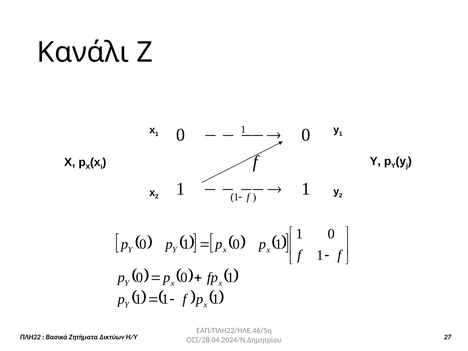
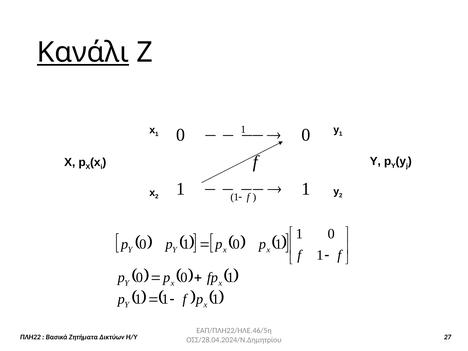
Κανάλι underline: none -> present
